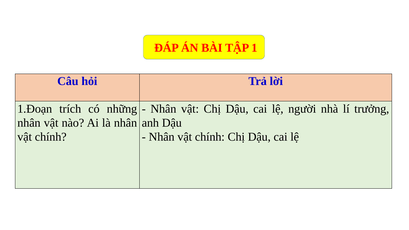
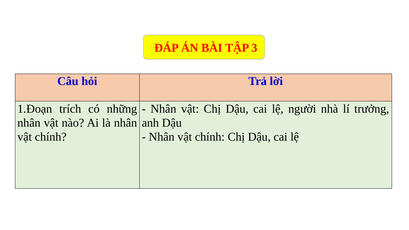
1: 1 -> 3
